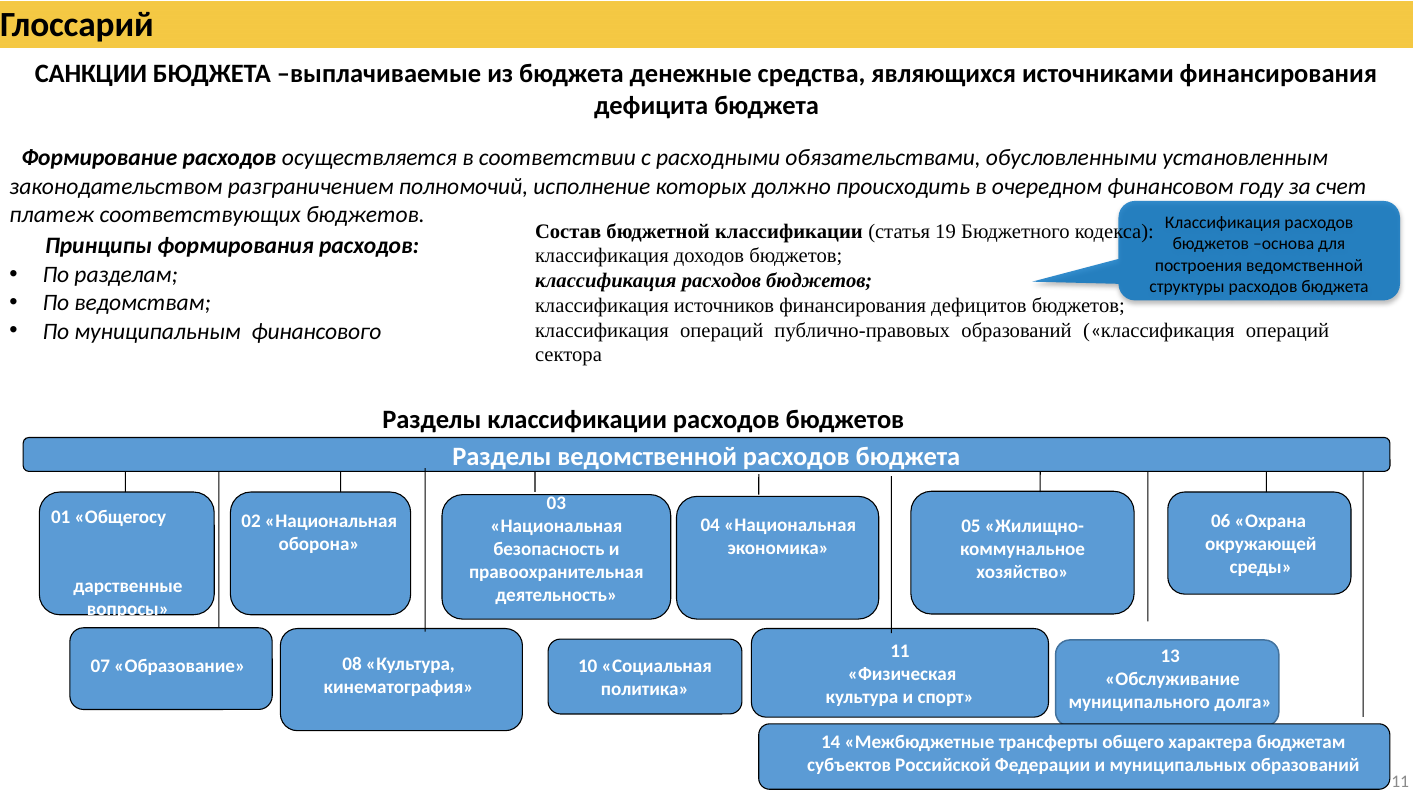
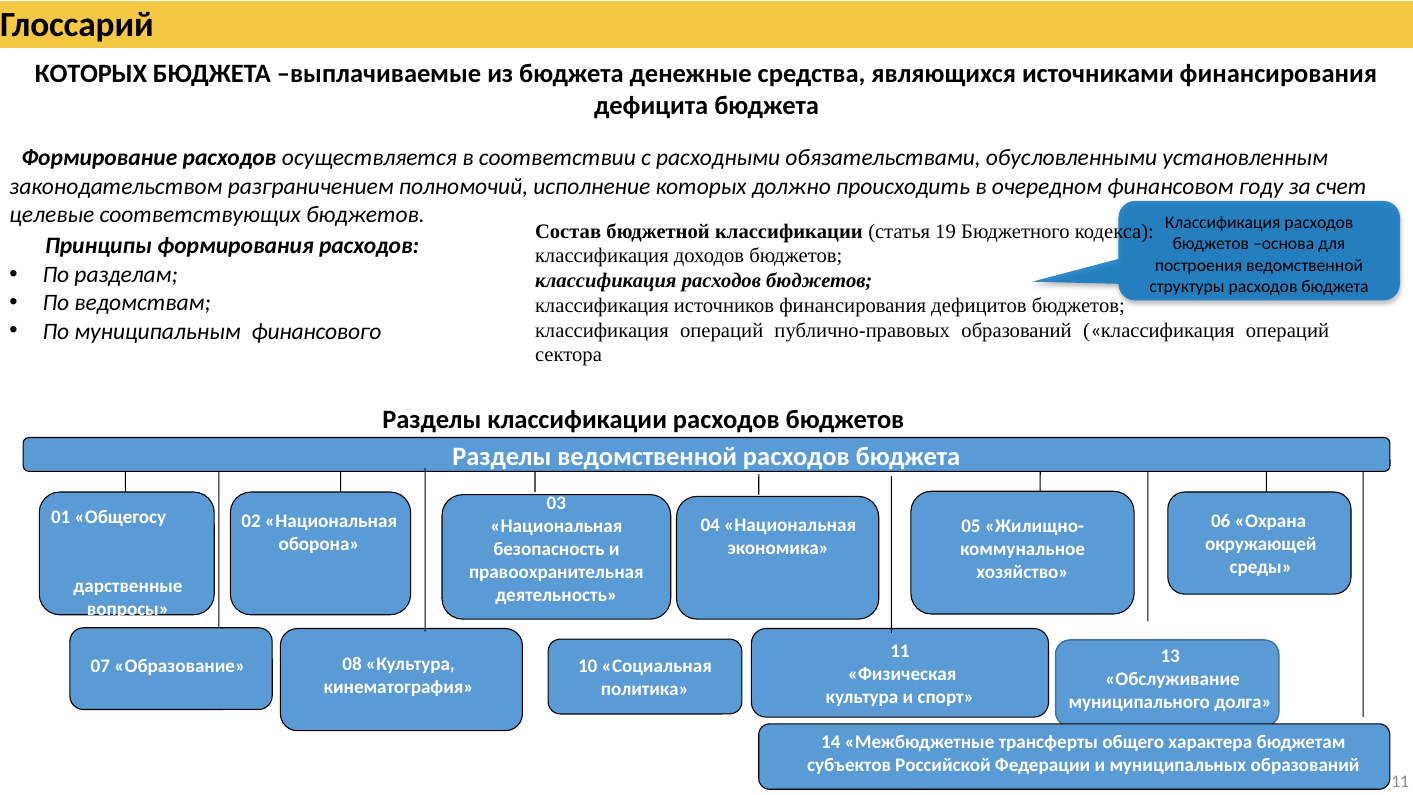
САНКЦИИ at (91, 74): САНКЦИИ -> КОТОРЫХ
платеж: платеж -> целевые
